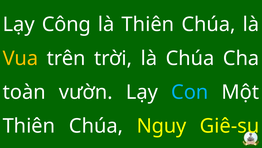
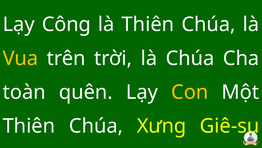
vườn: vườn -> quên
Con colour: light blue -> yellow
Nguy: Nguy -> Xưng
